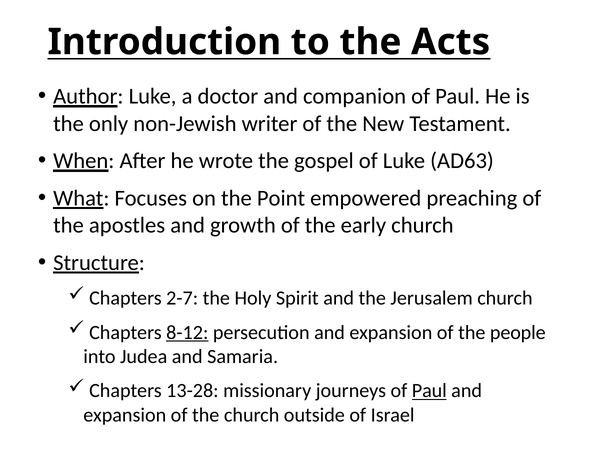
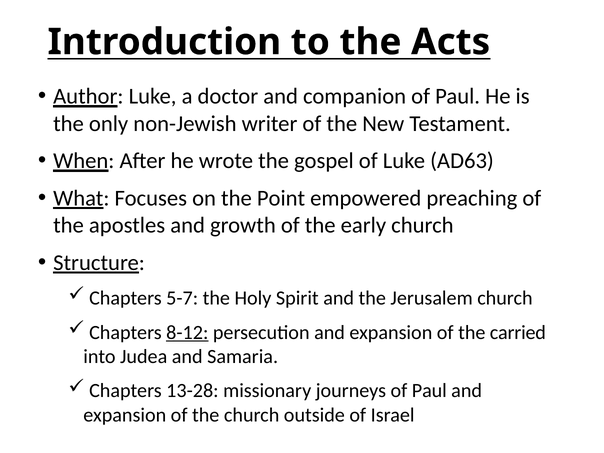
2-7: 2-7 -> 5-7
people: people -> carried
Paul at (429, 391) underline: present -> none
